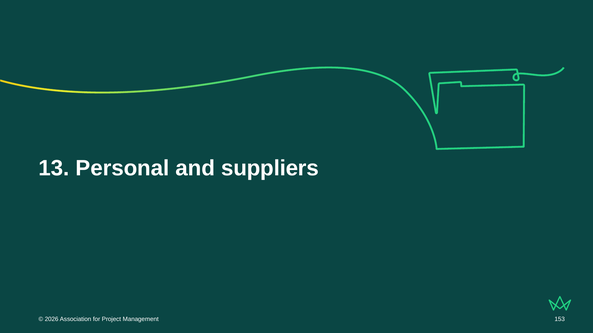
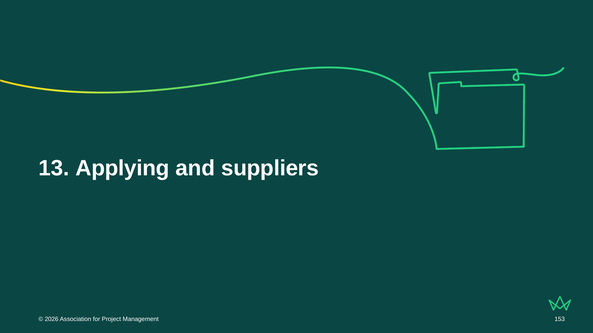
Personal: Personal -> Applying
